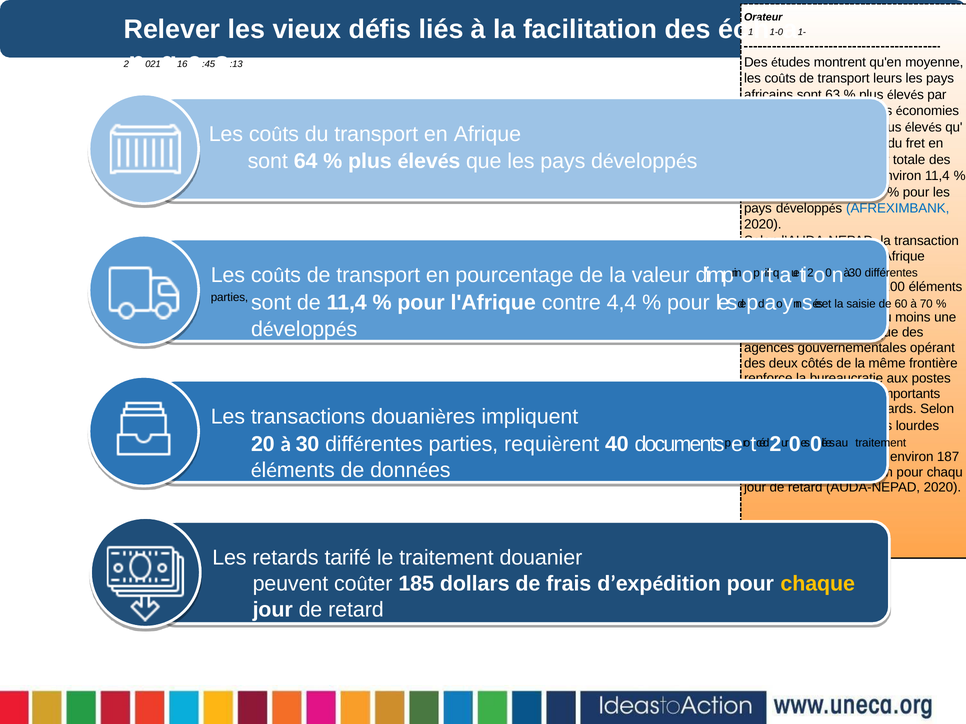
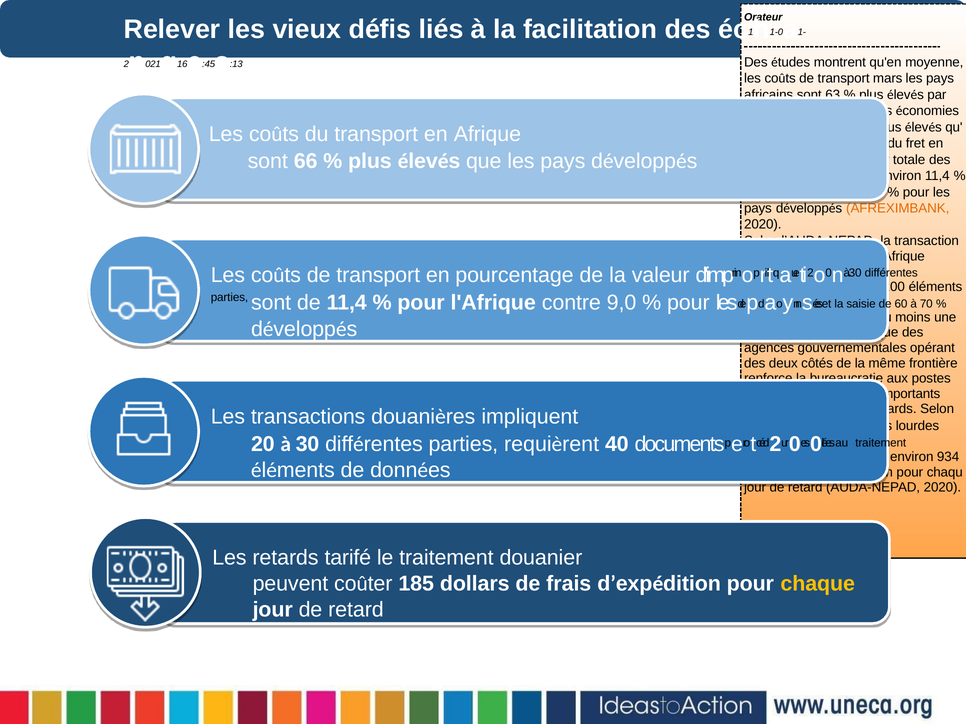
leurs: leurs -> mars
64: 64 -> 66
AFREXIMBANK colour: blue -> orange
4,4: 4,4 -> 9,0
187: 187 -> 934
